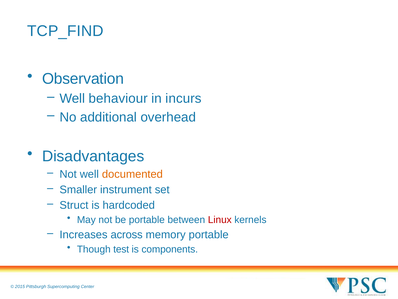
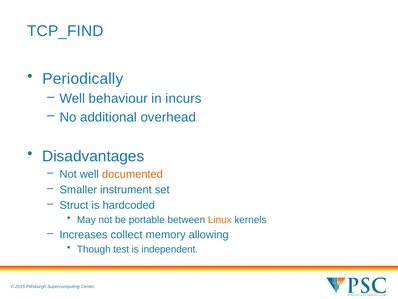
Observation: Observation -> Periodically
Linux colour: red -> orange
across: across -> collect
memory portable: portable -> allowing
components: components -> independent
